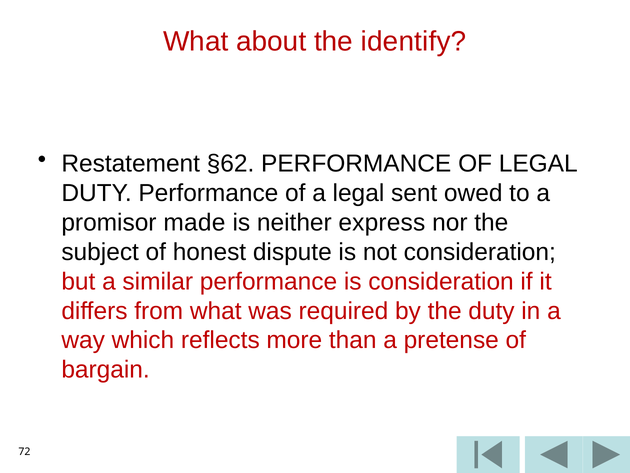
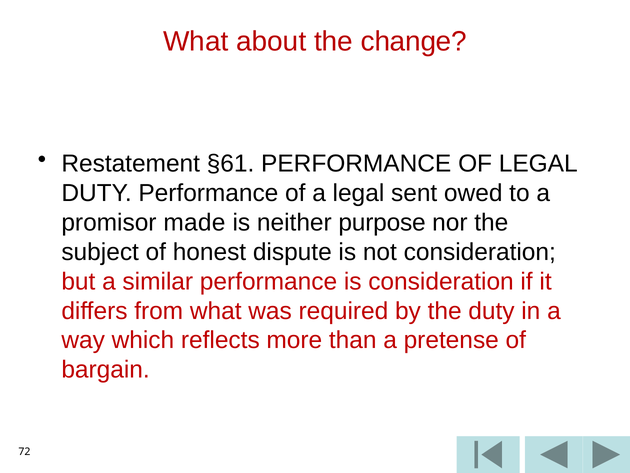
identify: identify -> change
§62: §62 -> §61
express: express -> purpose
